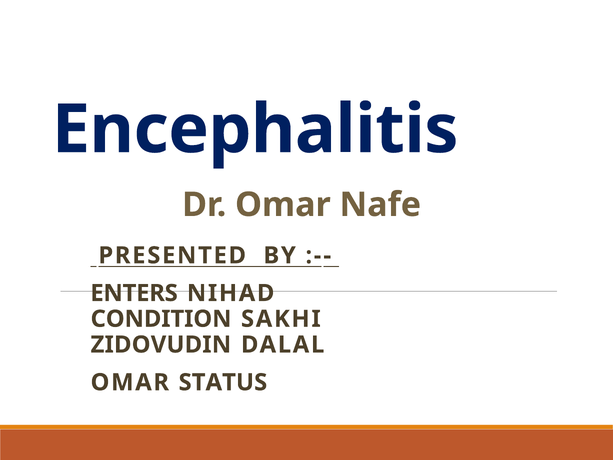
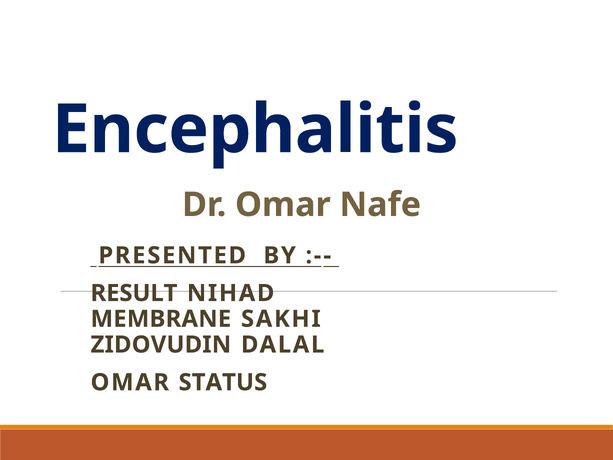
ENTERS: ENTERS -> RESULT
CONDITION: CONDITION -> MEMBRANE
